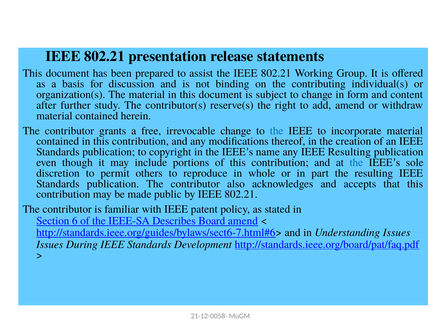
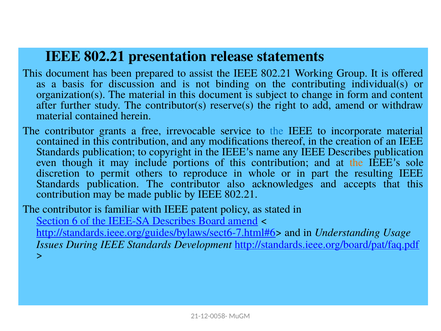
change at (236, 131): change -> service
Resulting at (349, 152): Resulting -> Describes
the at (356, 162) colour: blue -> orange
Issues at (397, 232): Issues -> Usage
